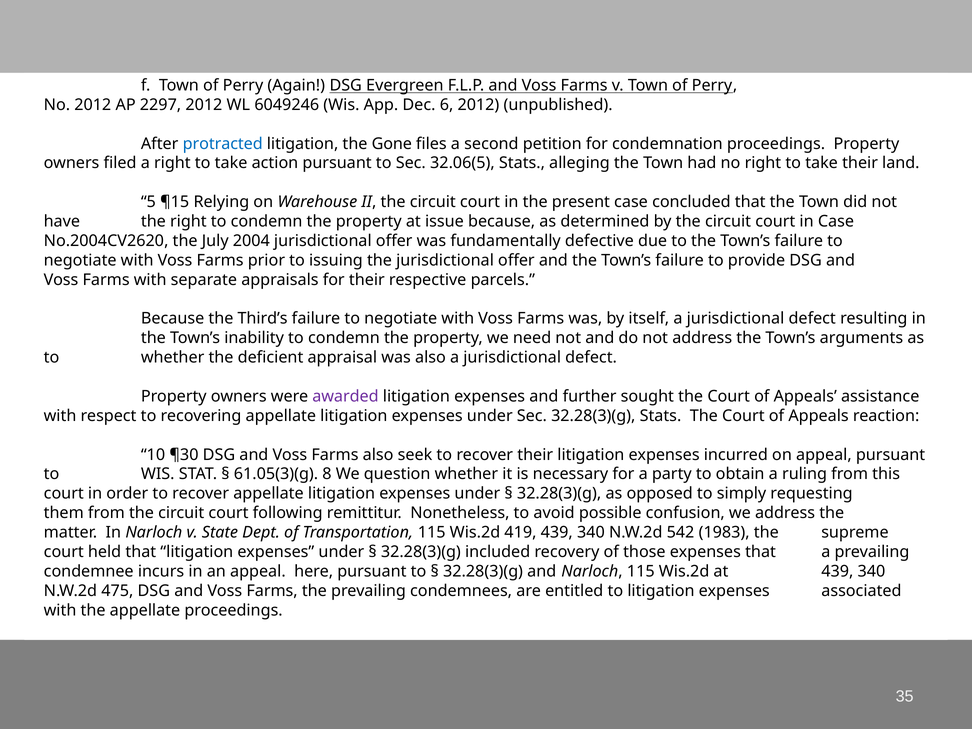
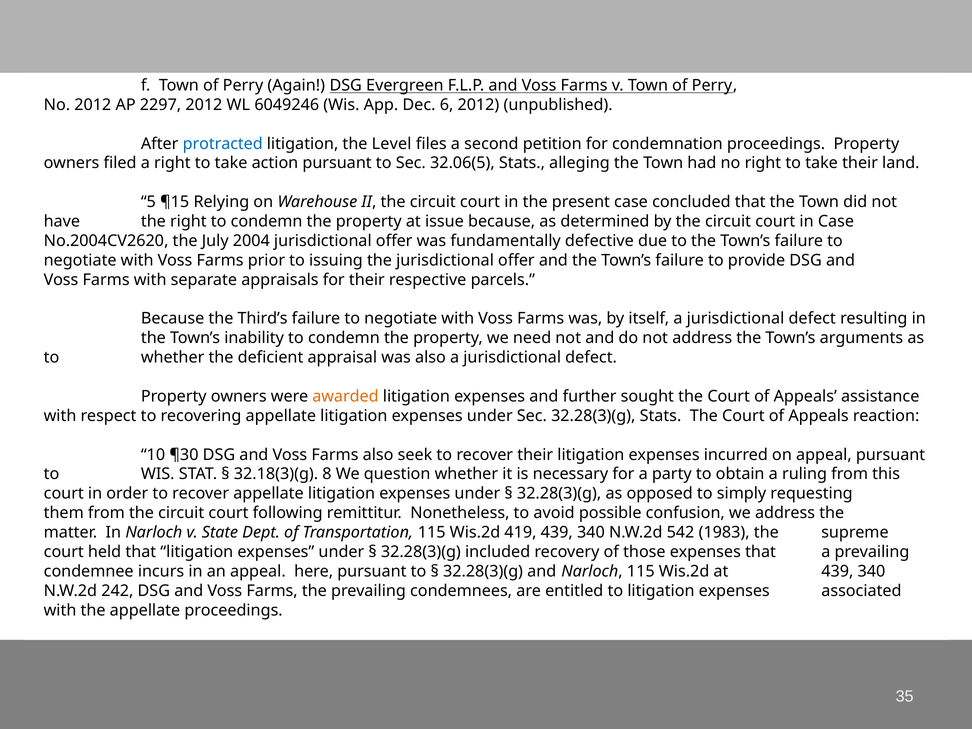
Gone: Gone -> Level
awarded colour: purple -> orange
61.05(3)(g: 61.05(3)(g -> 32.18(3)(g
475: 475 -> 242
